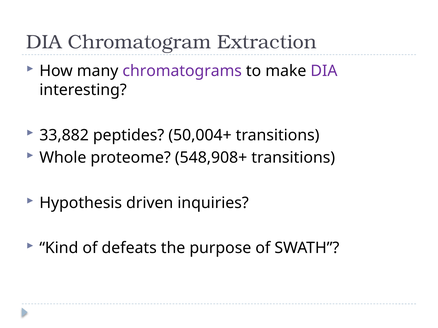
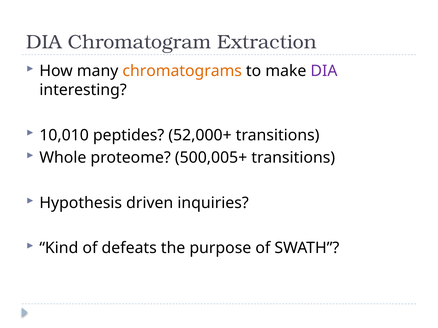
chromatograms colour: purple -> orange
33,882: 33,882 -> 10,010
50,004+: 50,004+ -> 52,000+
548,908+: 548,908+ -> 500,005+
